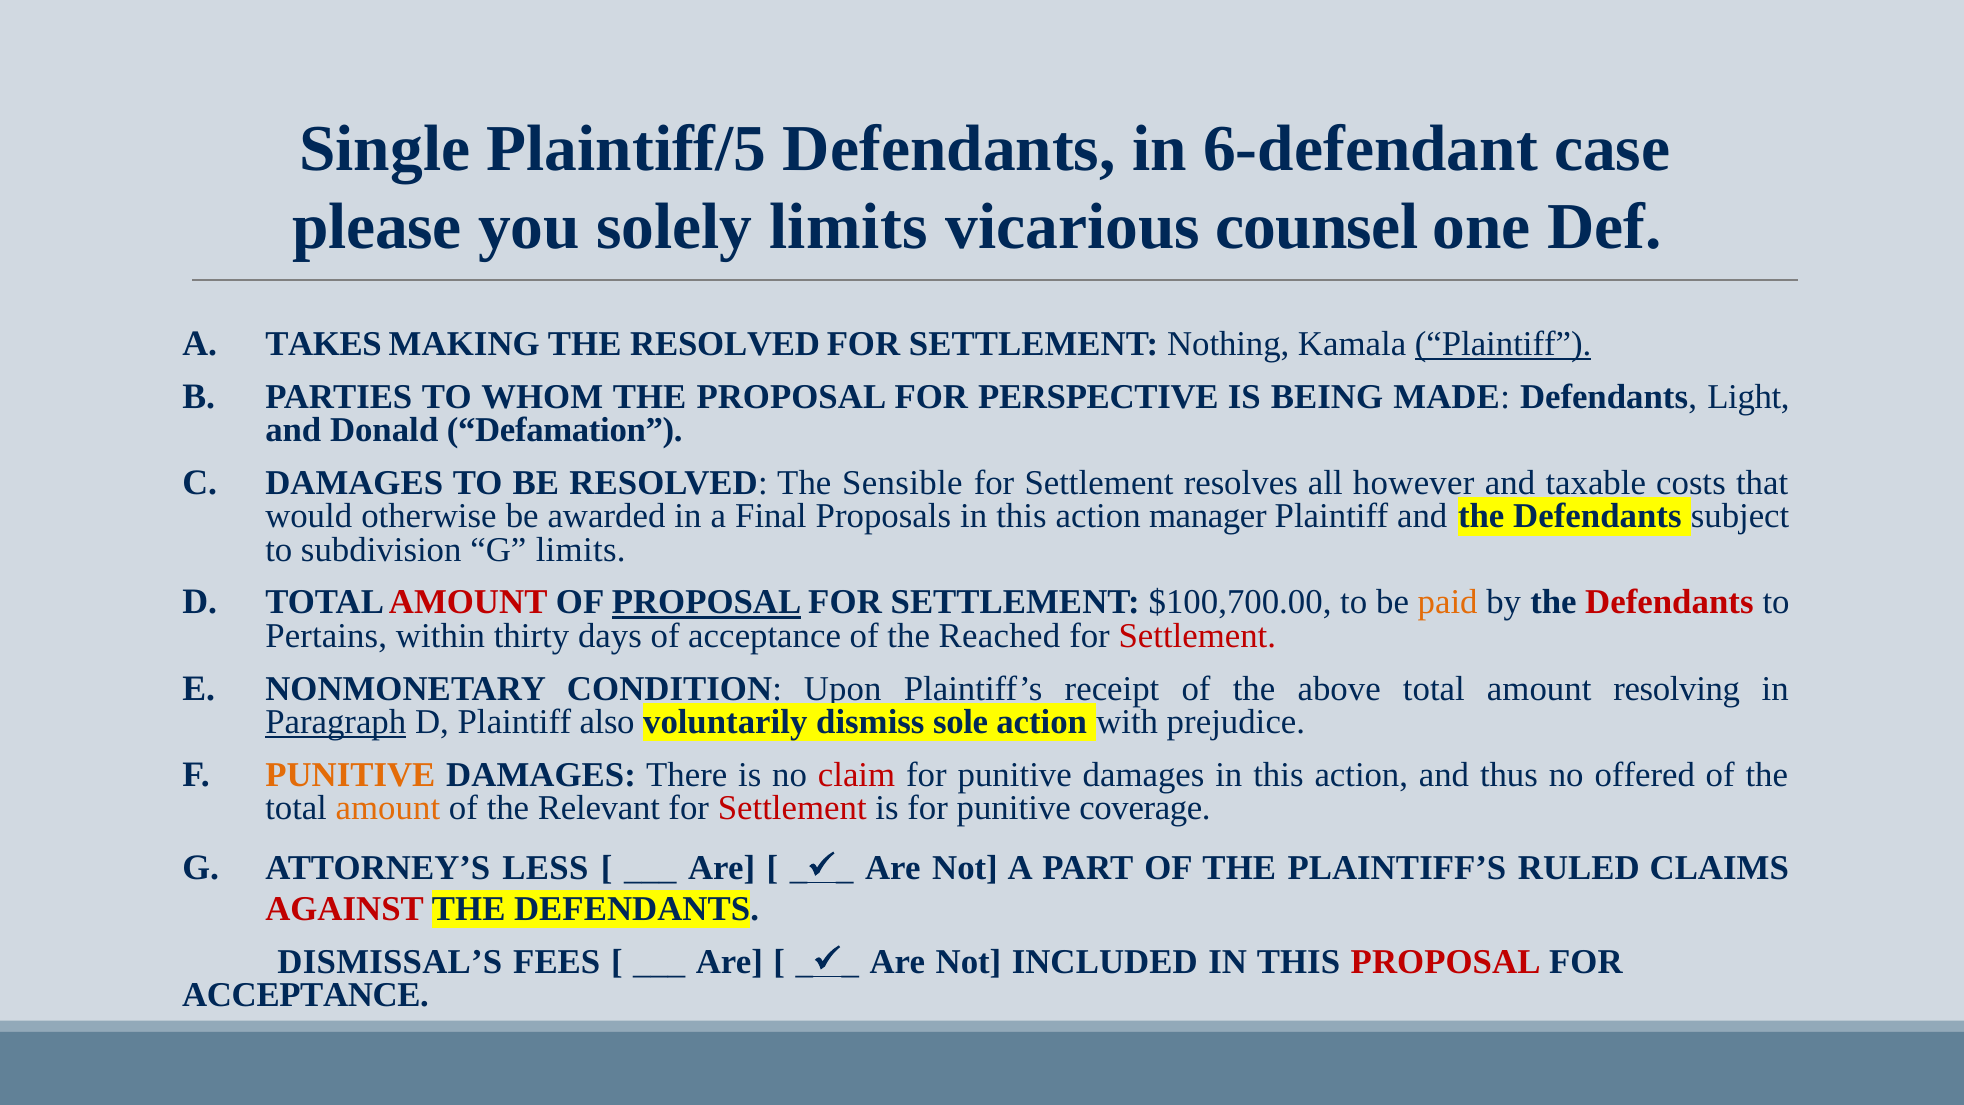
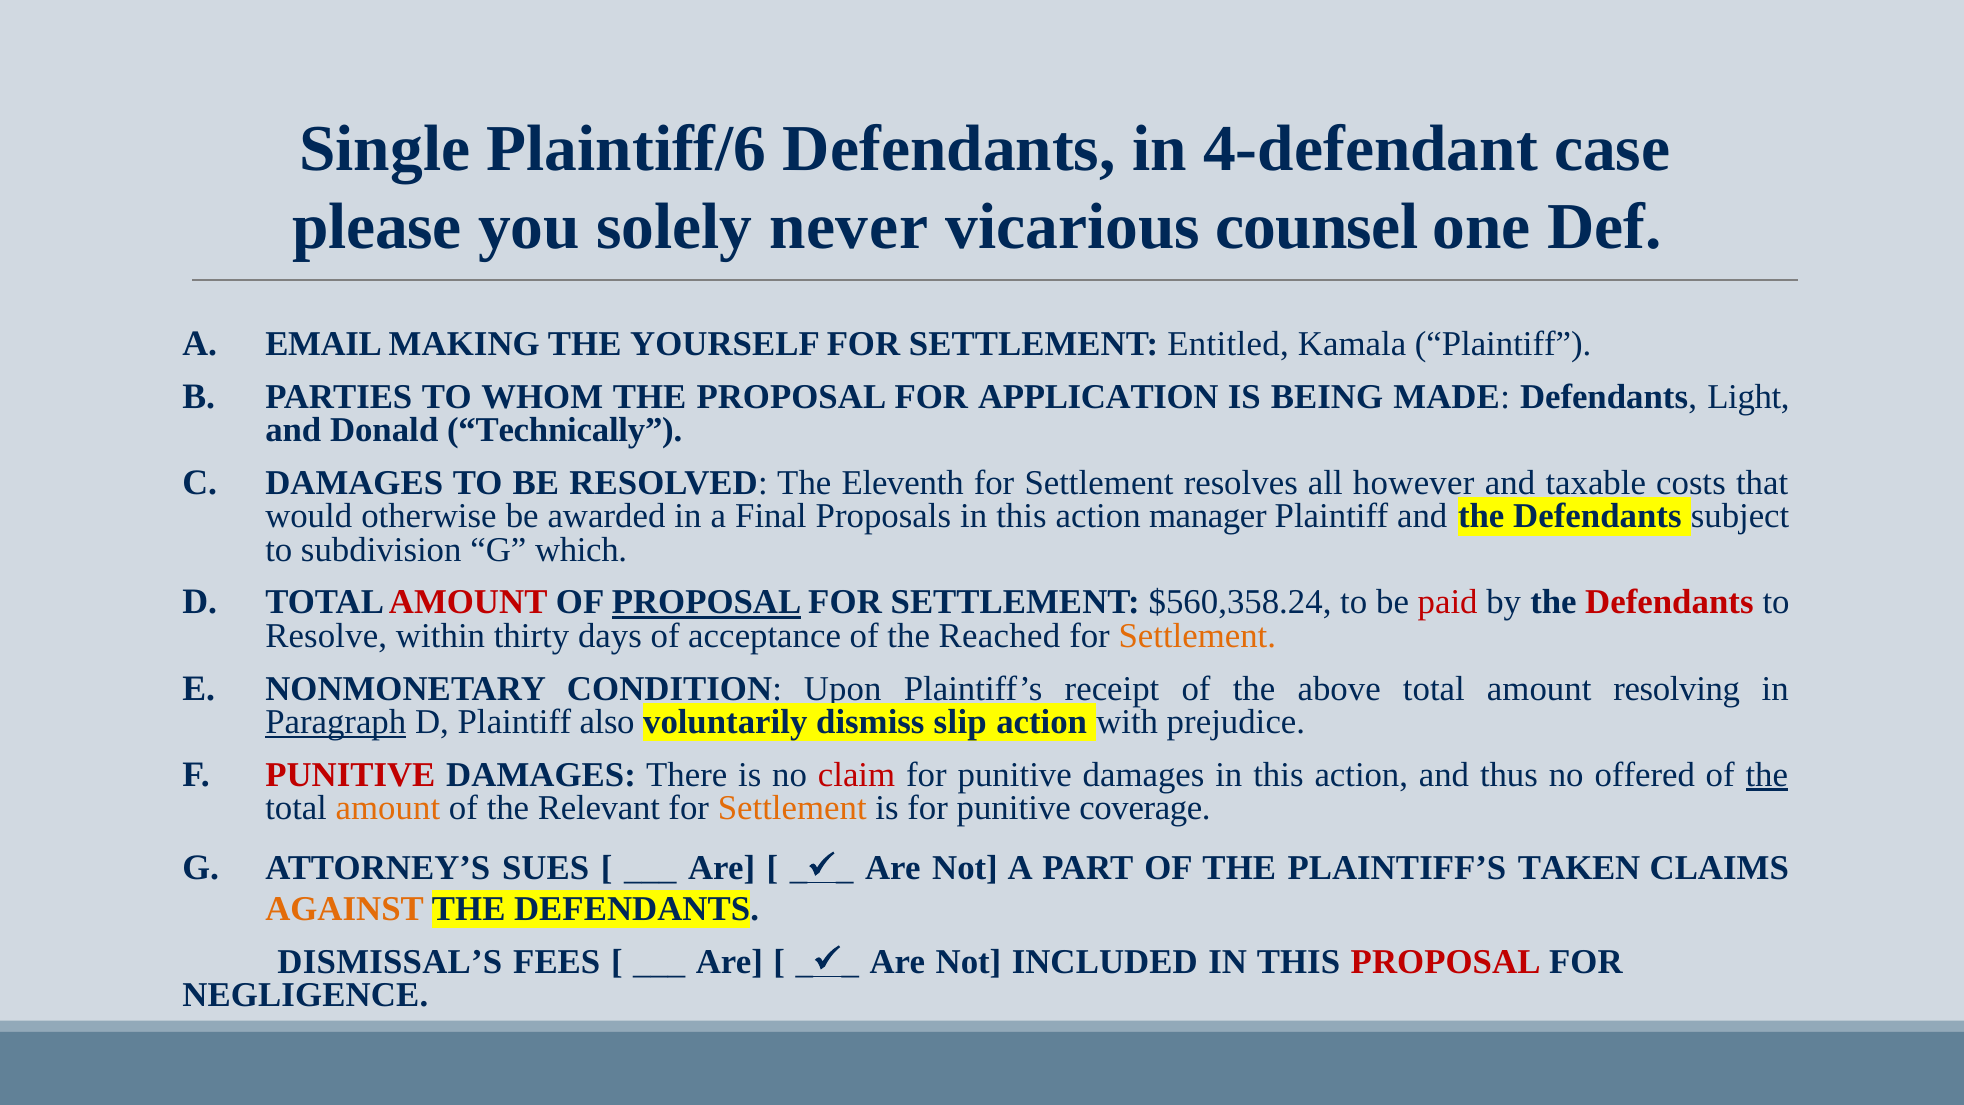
Plaintiff/5: Plaintiff/5 -> Plaintiff/6
6-defendant: 6-defendant -> 4-defendant
solely limits: limits -> never
TAKES: TAKES -> EMAIL
THE RESOLVED: RESOLVED -> YOURSELF
Nothing: Nothing -> Entitled
Plaintiff at (1503, 344) underline: present -> none
PERSPECTIVE: PERSPECTIVE -> APPLICATION
Defamation: Defamation -> Technically
Sensible: Sensible -> Eleventh
G limits: limits -> which
$100,700.00: $100,700.00 -> $560,358.24
paid colour: orange -> red
Pertains: Pertains -> Resolve
Settlement at (1197, 636) colour: red -> orange
sole: sole -> slip
PUNITIVE at (350, 774) colour: orange -> red
the at (1767, 774) underline: none -> present
Settlement at (792, 808) colour: red -> orange
LESS: LESS -> SUES
RULED: RULED -> TAKEN
AGAINST colour: red -> orange
ACCEPTANCE at (306, 995): ACCEPTANCE -> NEGLIGENCE
